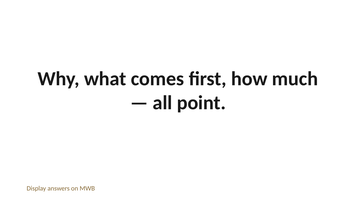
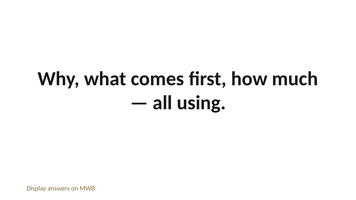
point: point -> using
